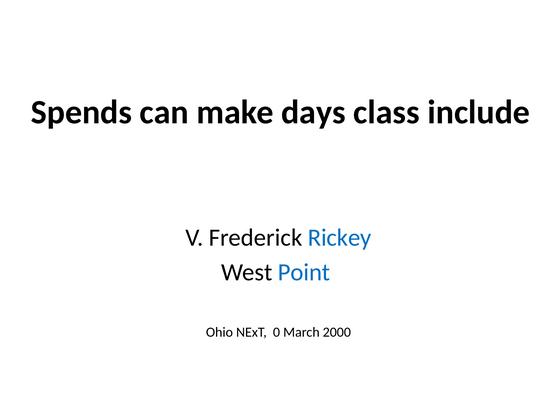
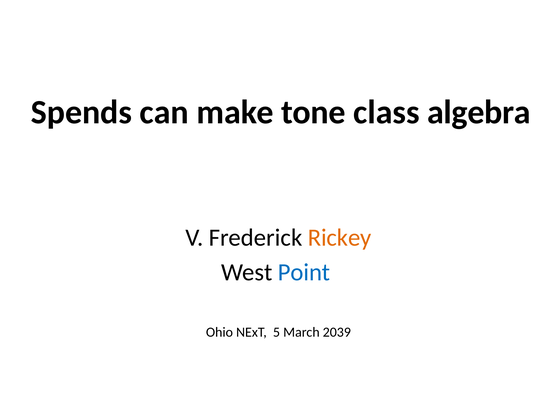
days: days -> tone
include: include -> algebra
Rickey colour: blue -> orange
0: 0 -> 5
2000: 2000 -> 2039
